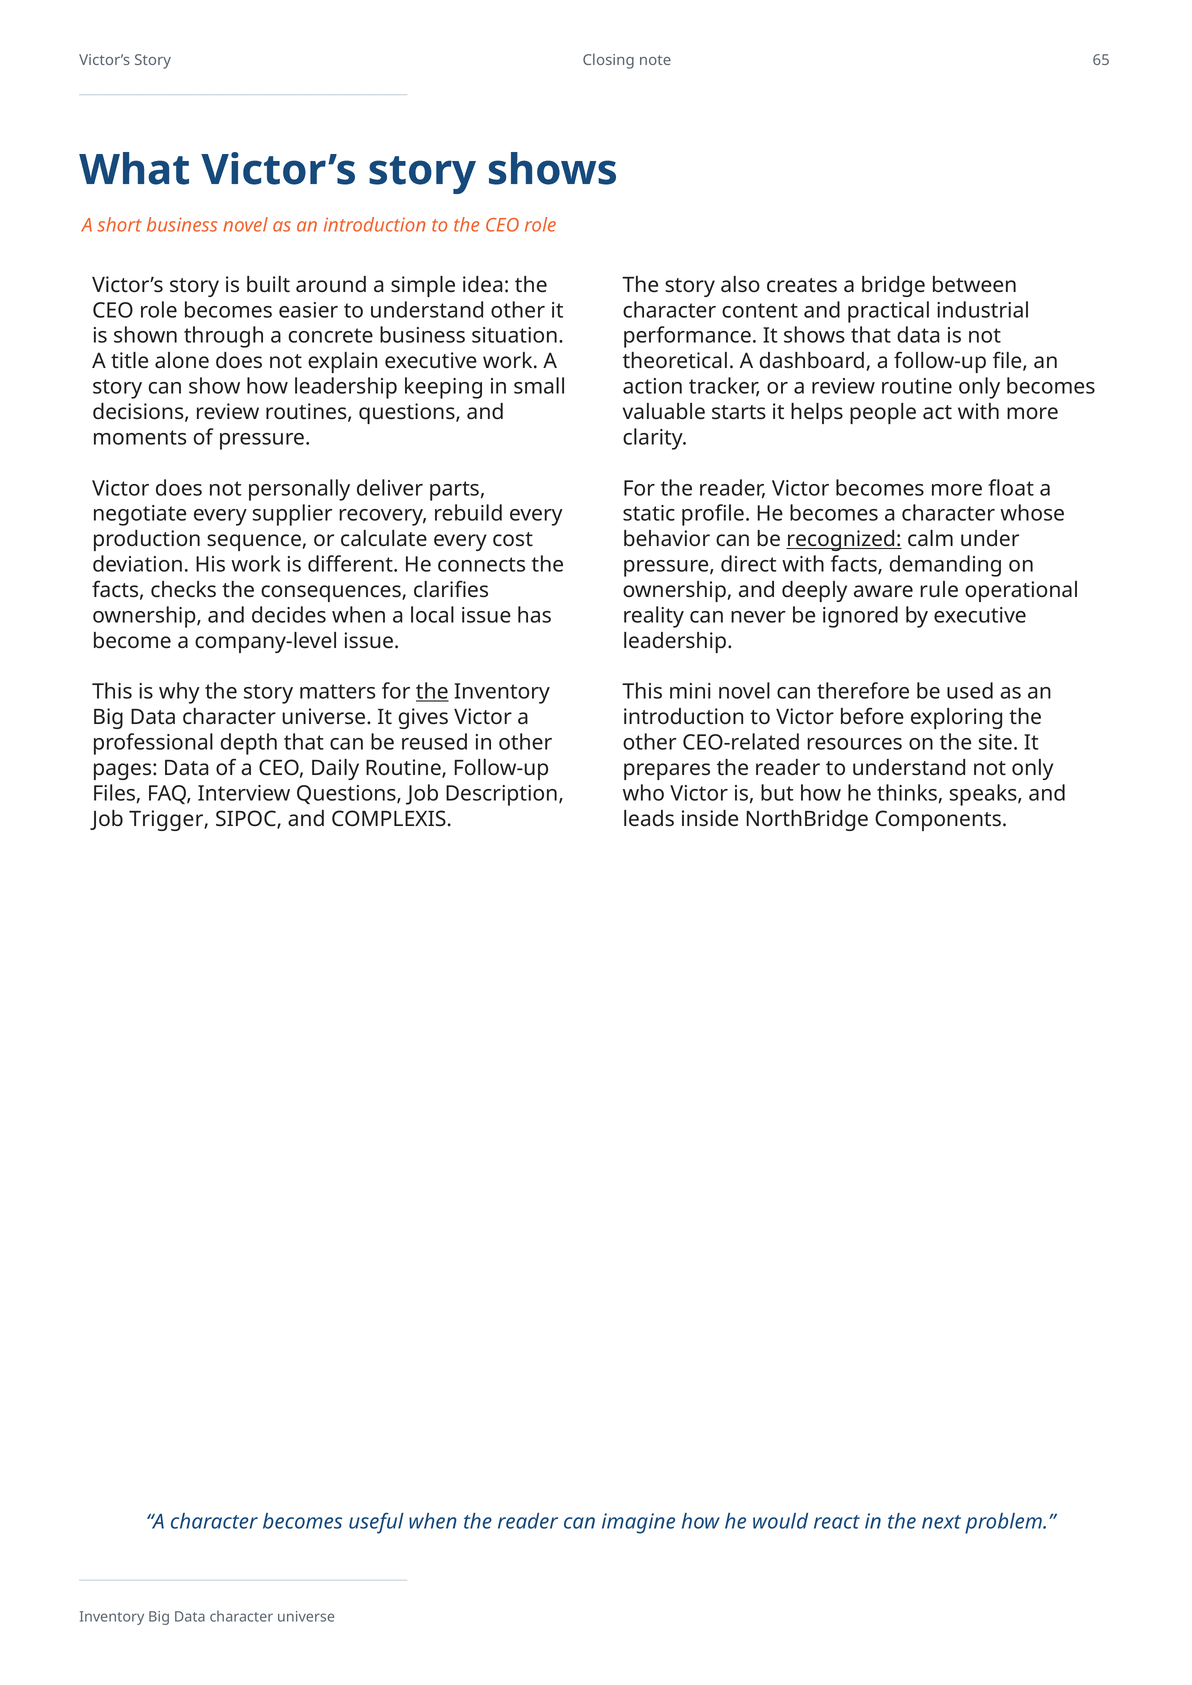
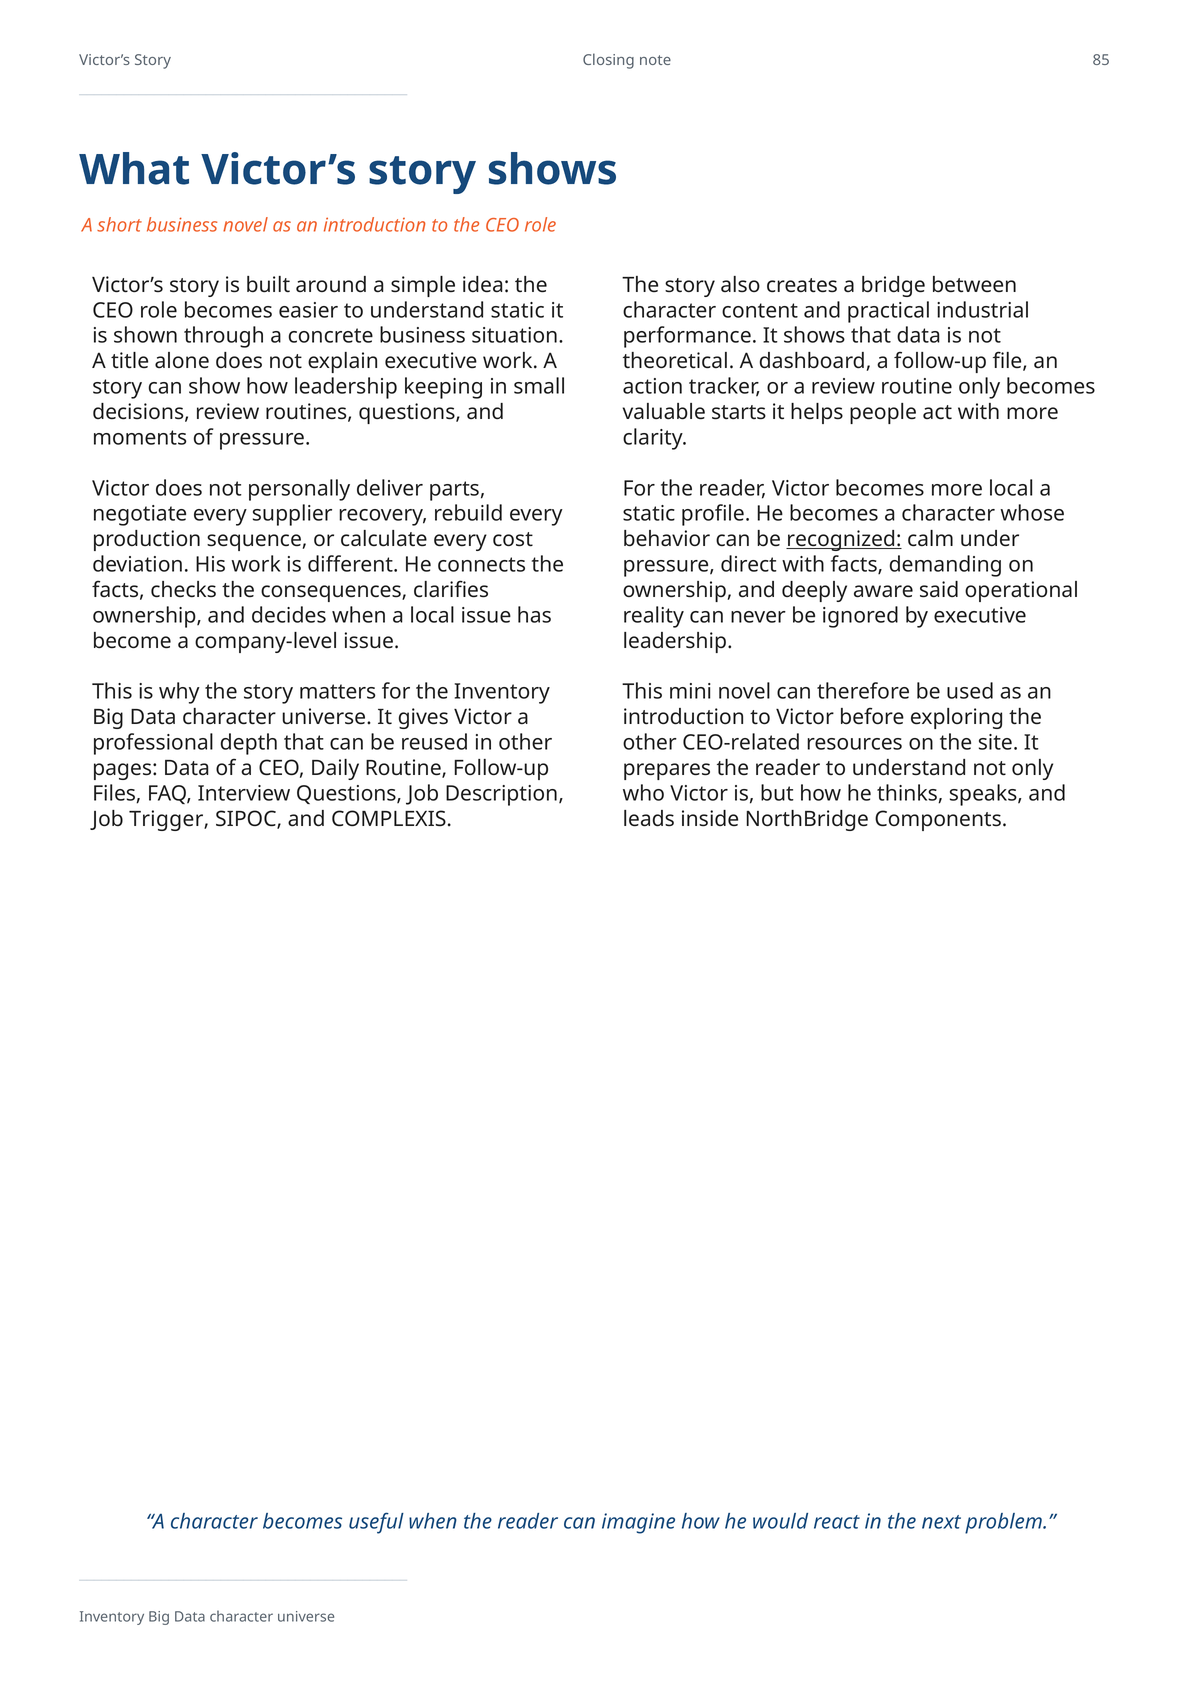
65: 65 -> 85
understand other: other -> static
more float: float -> local
rule: rule -> said
the at (432, 692) underline: present -> none
